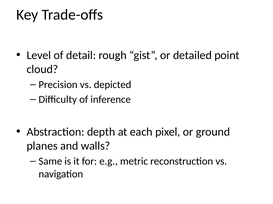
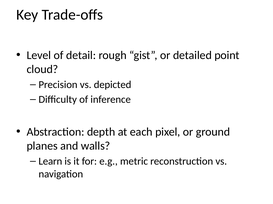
Same: Same -> Learn
